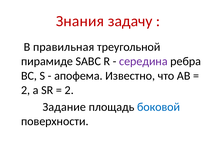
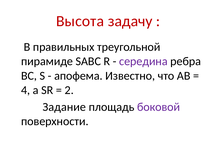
Знания: Знания -> Высота
правильная: правильная -> правильных
2 at (26, 90): 2 -> 4
боковой colour: blue -> purple
